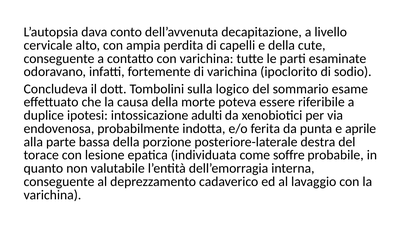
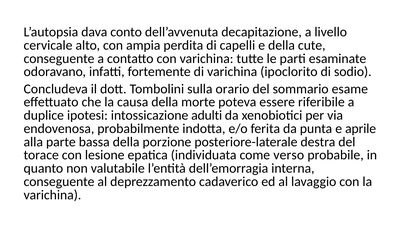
logico: logico -> orario
soffre: soffre -> verso
